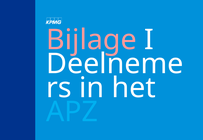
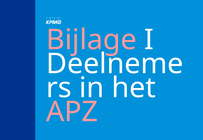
APZ colour: light blue -> pink
